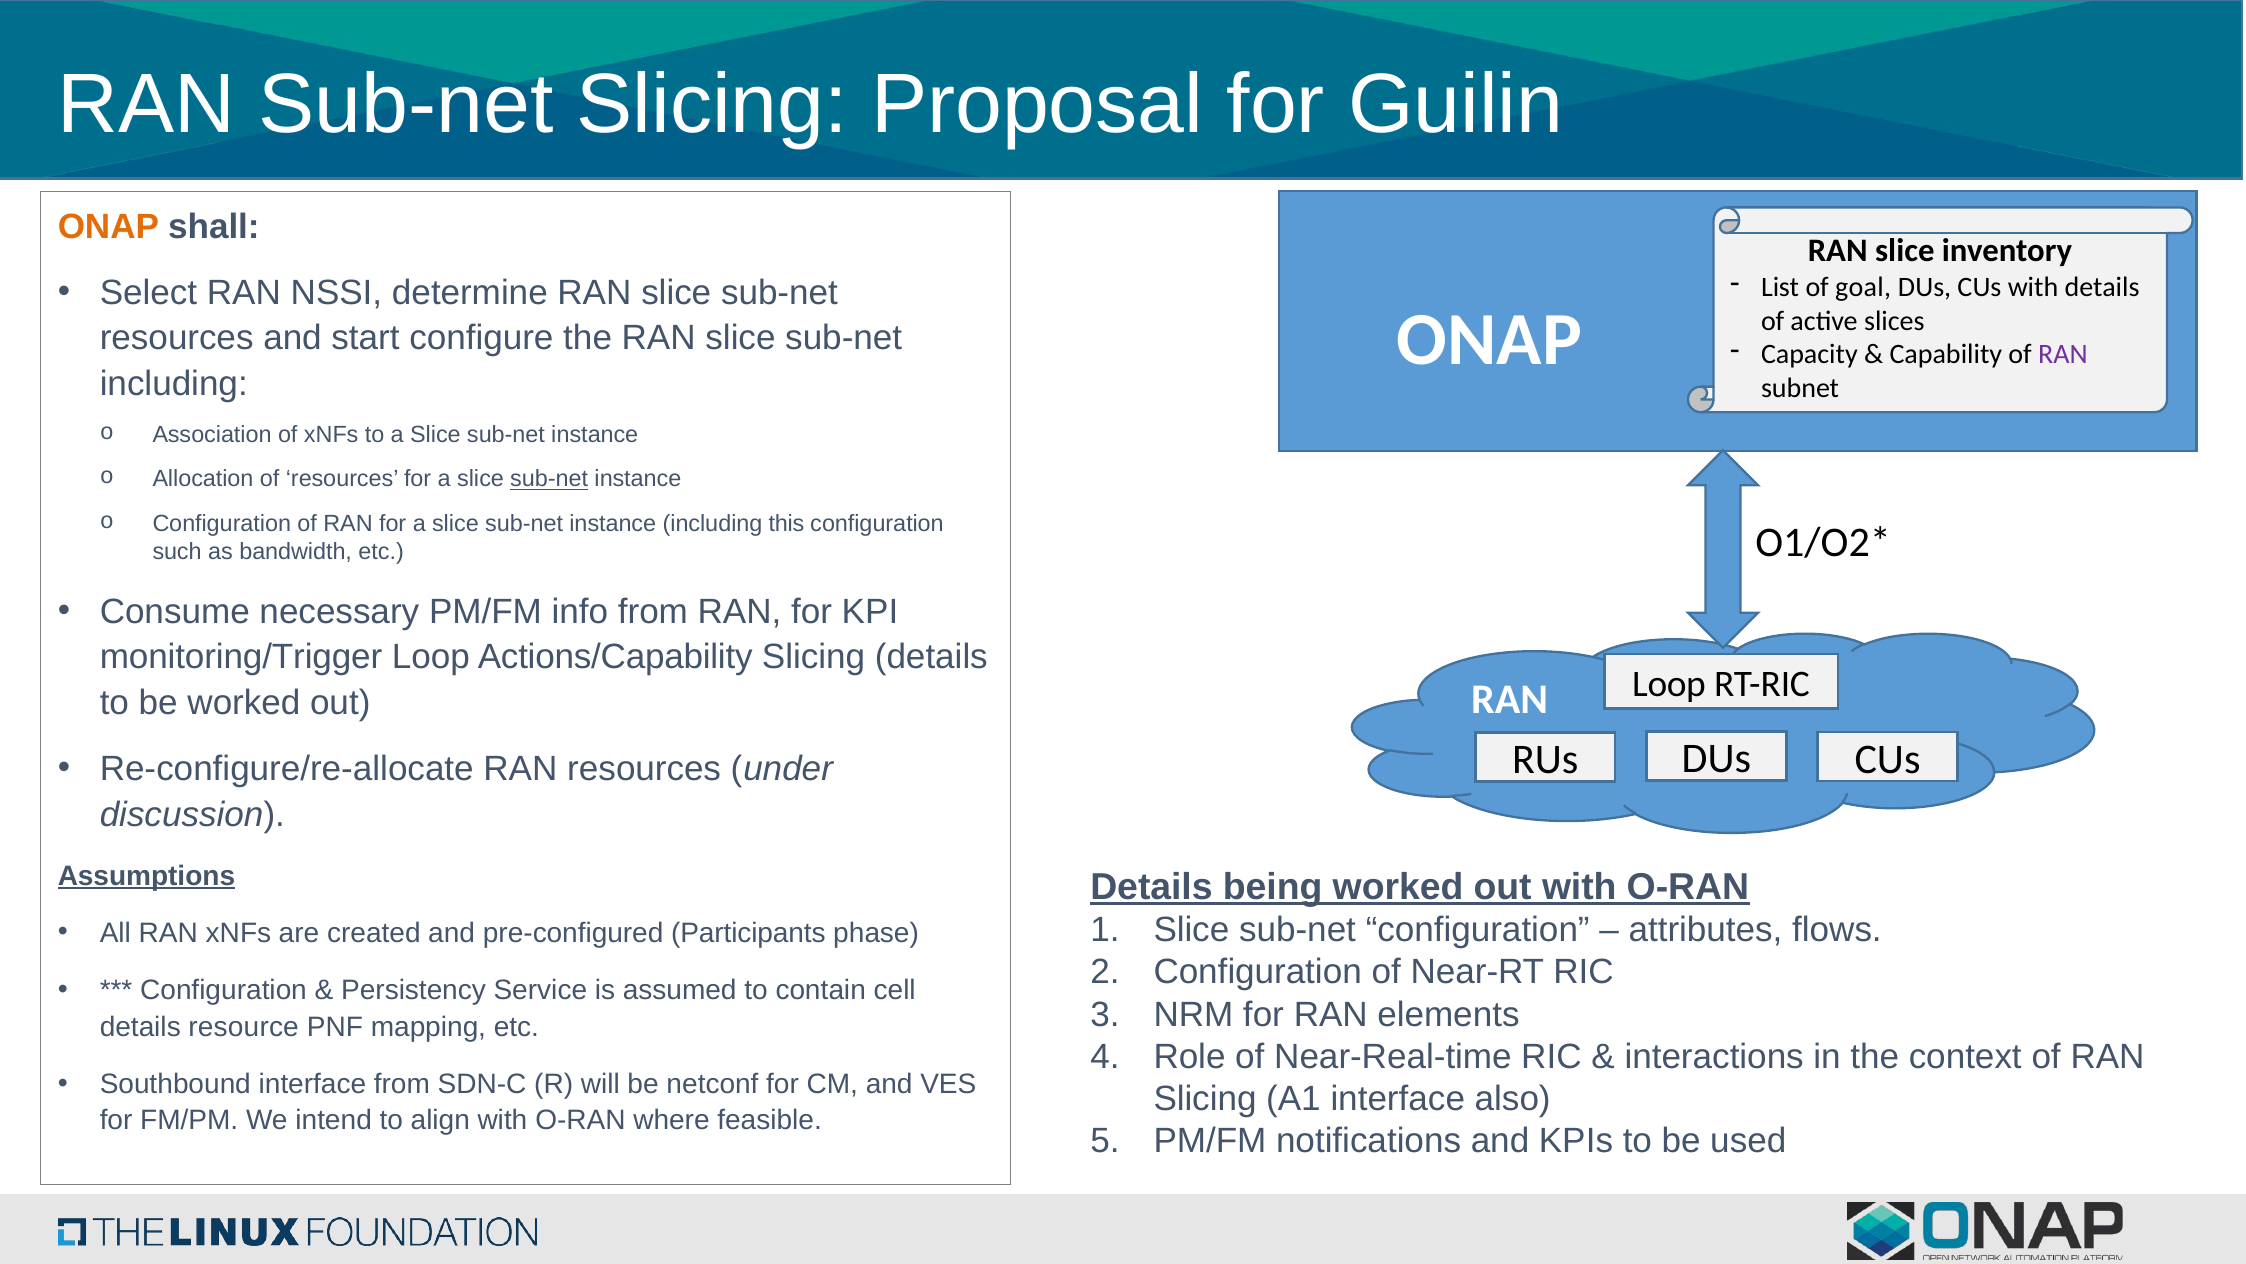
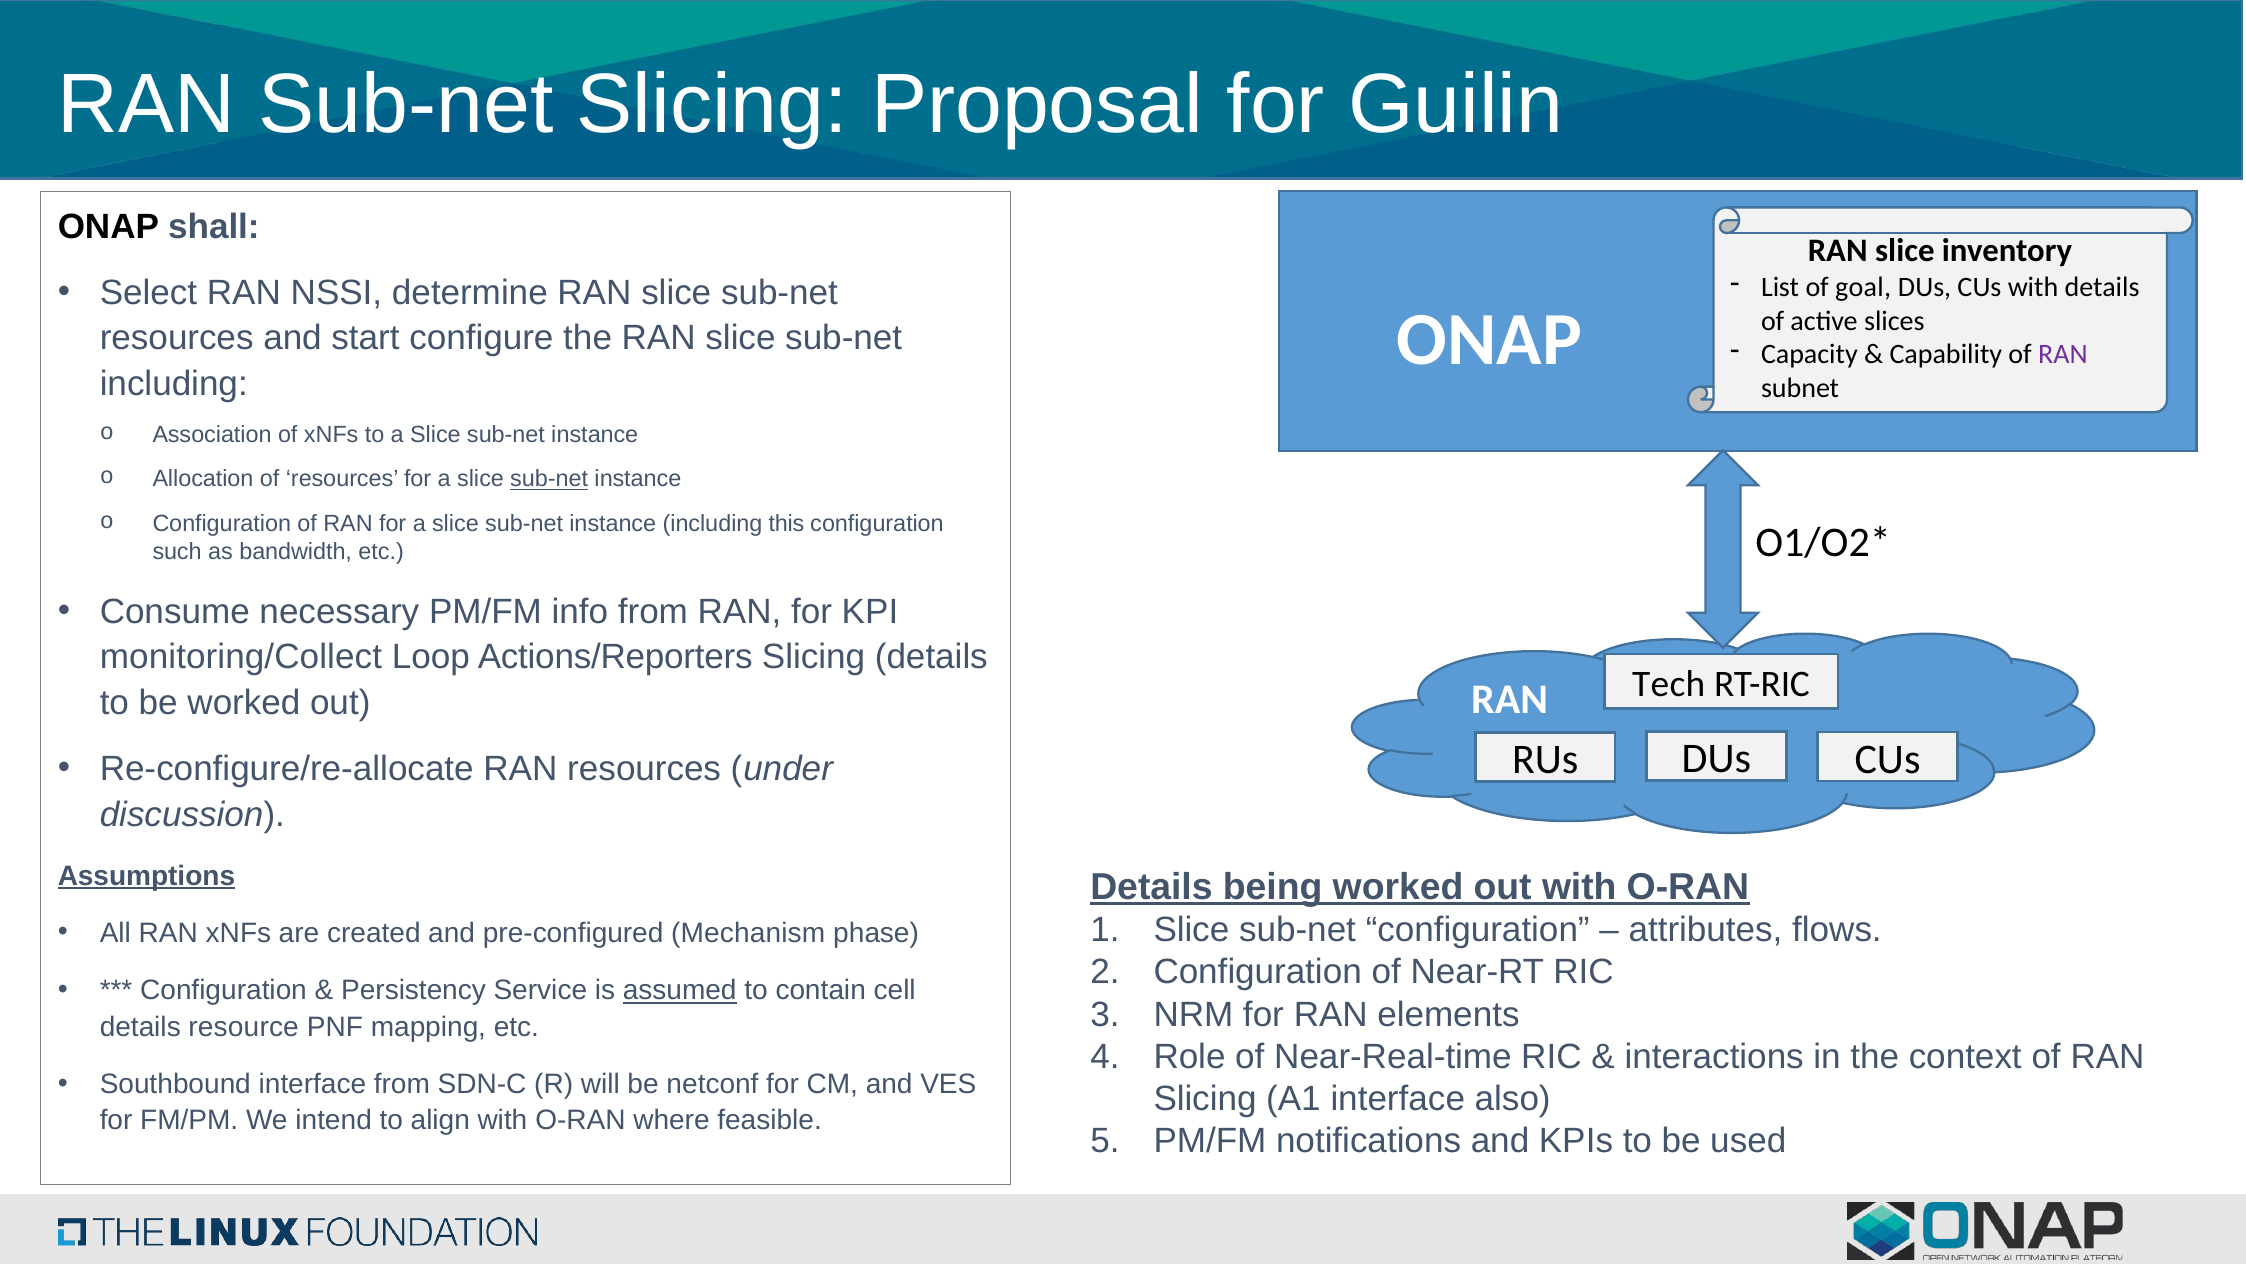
ONAP at (108, 226) colour: orange -> black
monitoring/Trigger: monitoring/Trigger -> monitoring/Collect
Actions/Capability: Actions/Capability -> Actions/Reporters
Loop at (1669, 684): Loop -> Tech
Participants: Participants -> Mechanism
assumed underline: none -> present
